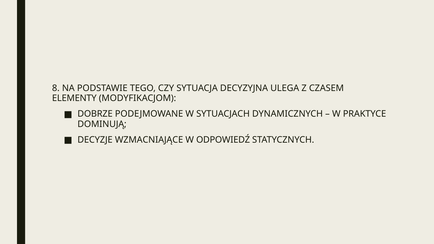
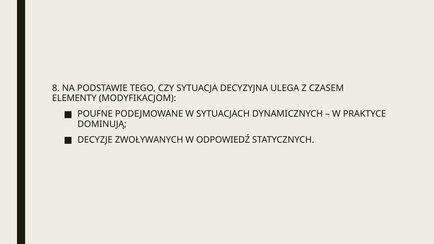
DOBRZE: DOBRZE -> POUFNE
WZMACNIAJĄCE: WZMACNIAJĄCE -> ZWOŁYWANYCH
